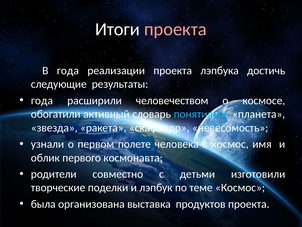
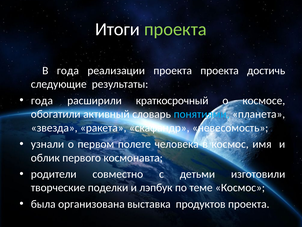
проекта at (175, 29) colour: pink -> light green
проекта лэпбука: лэпбука -> проекта
человечеством: человечеством -> краткосрочный
